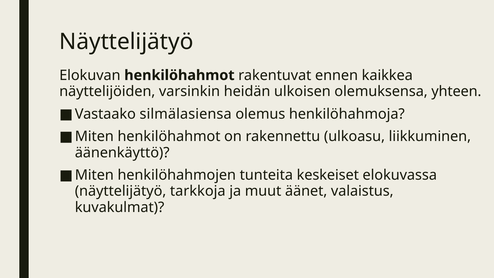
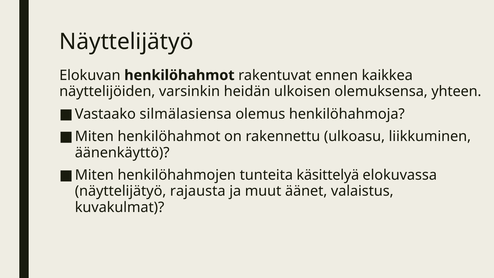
keskeiset: keskeiset -> käsittelyä
tarkkoja: tarkkoja -> rajausta
